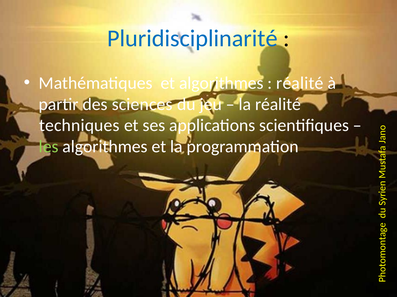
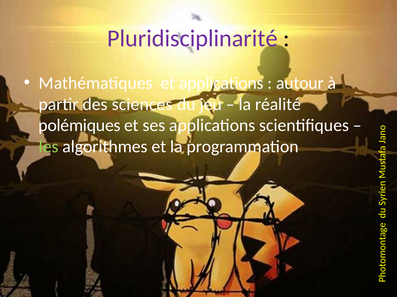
Pluridisciplinarité colour: blue -> purple
et algorithmes: algorithmes -> applications
réalité at (300, 83): réalité -> autour
techniques: techniques -> polémiques
